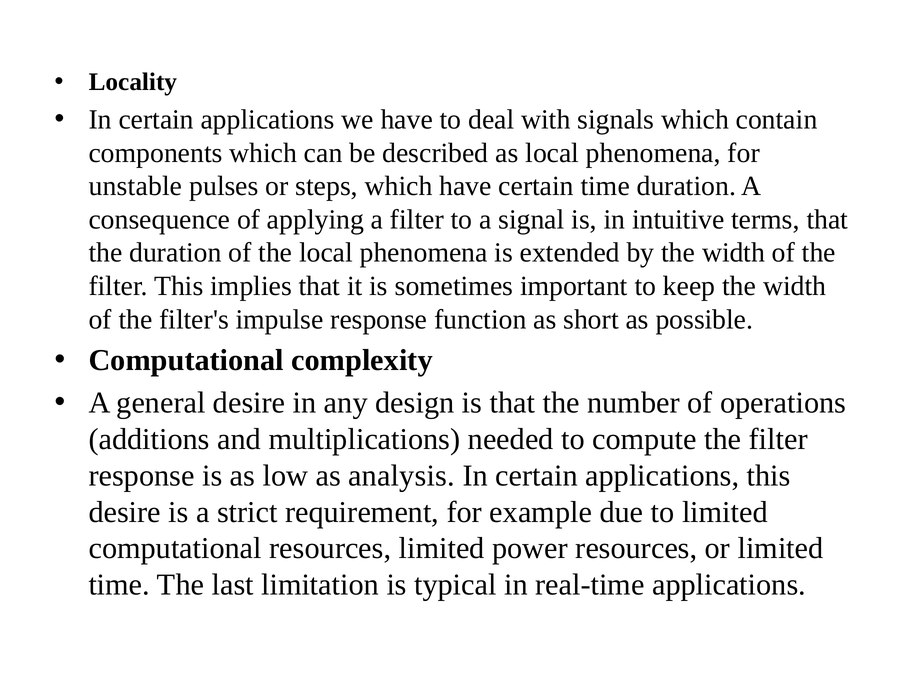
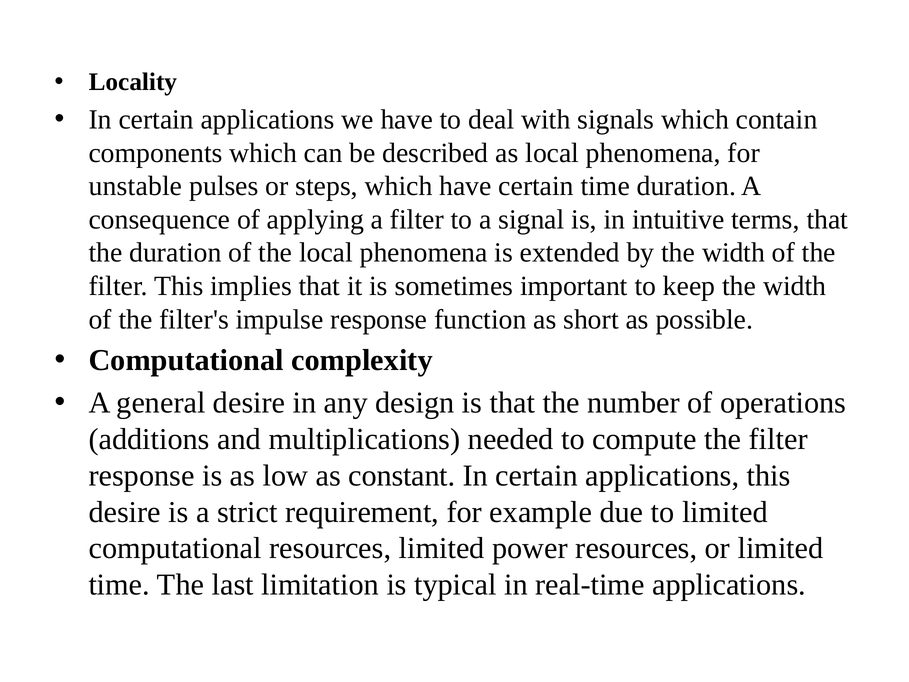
analysis: analysis -> constant
